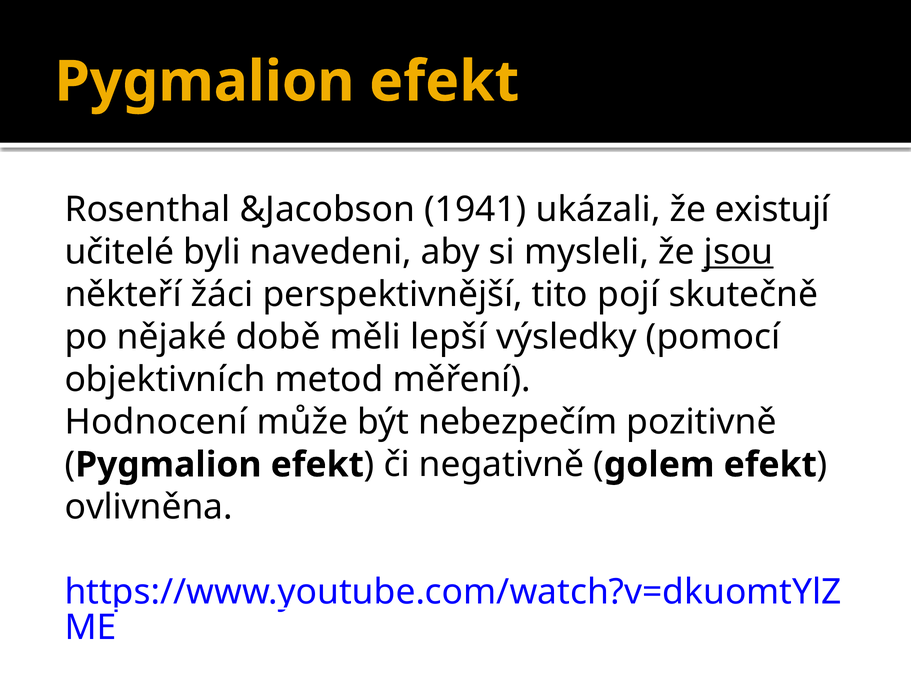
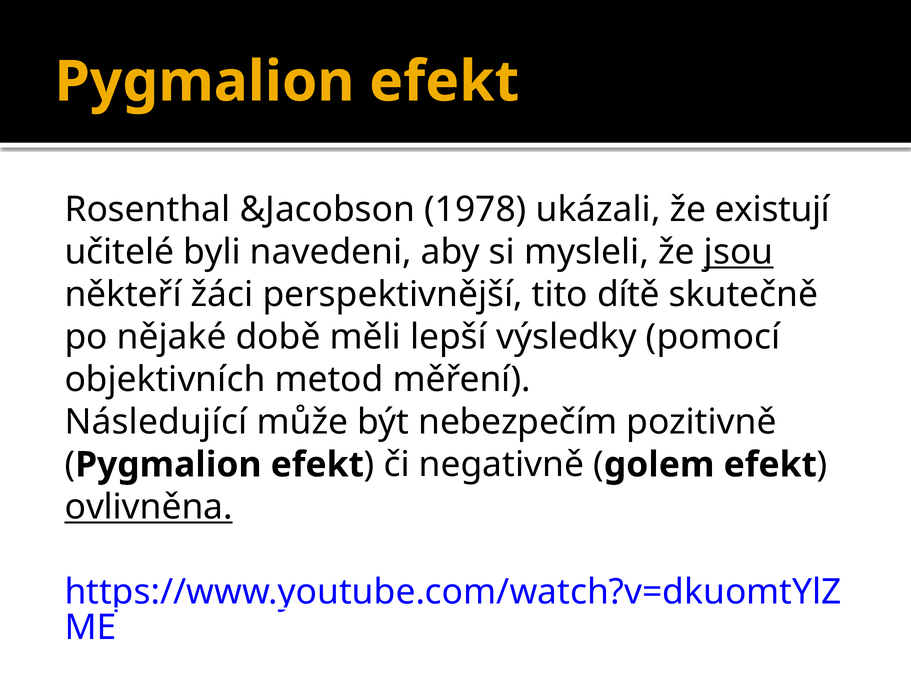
1941: 1941 -> 1978
pojí: pojí -> dítě
Hodnocení: Hodnocení -> Následující
ovlivněna underline: none -> present
